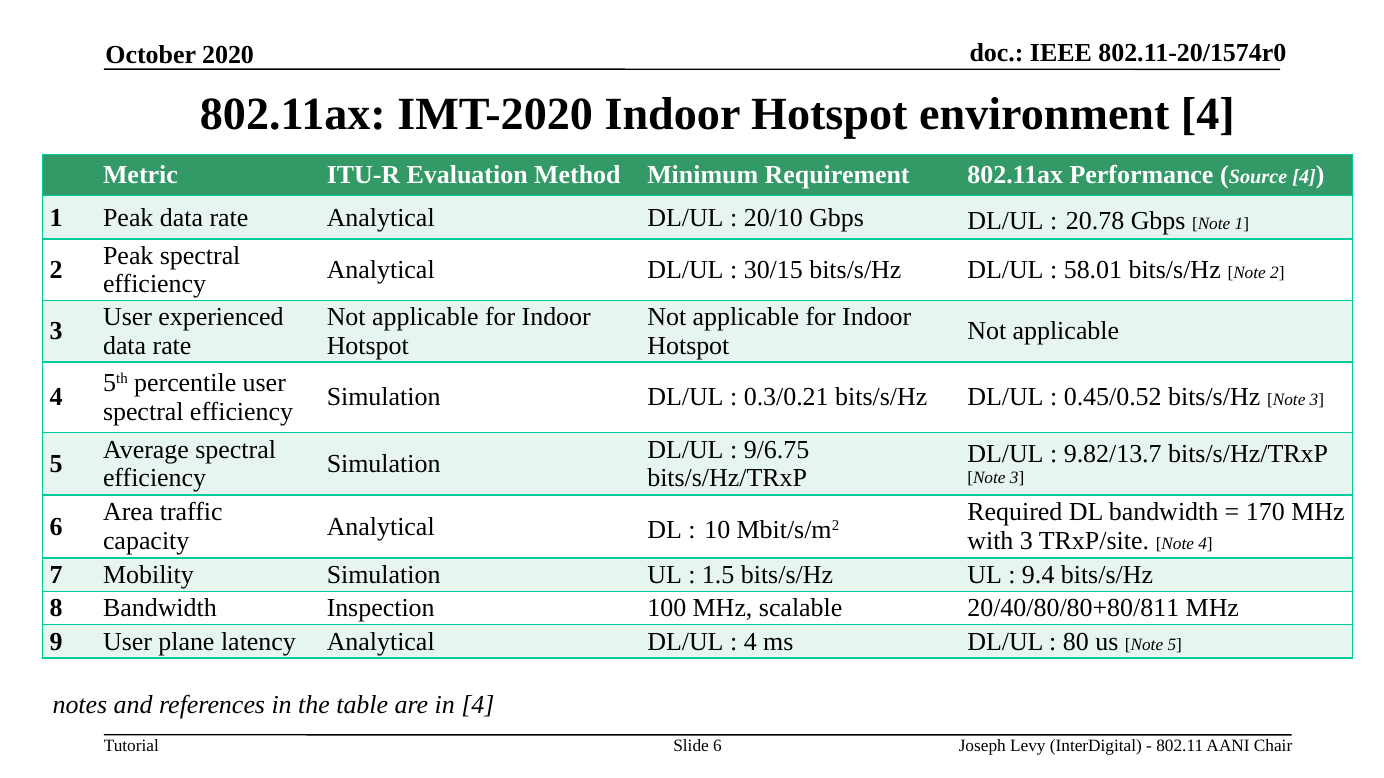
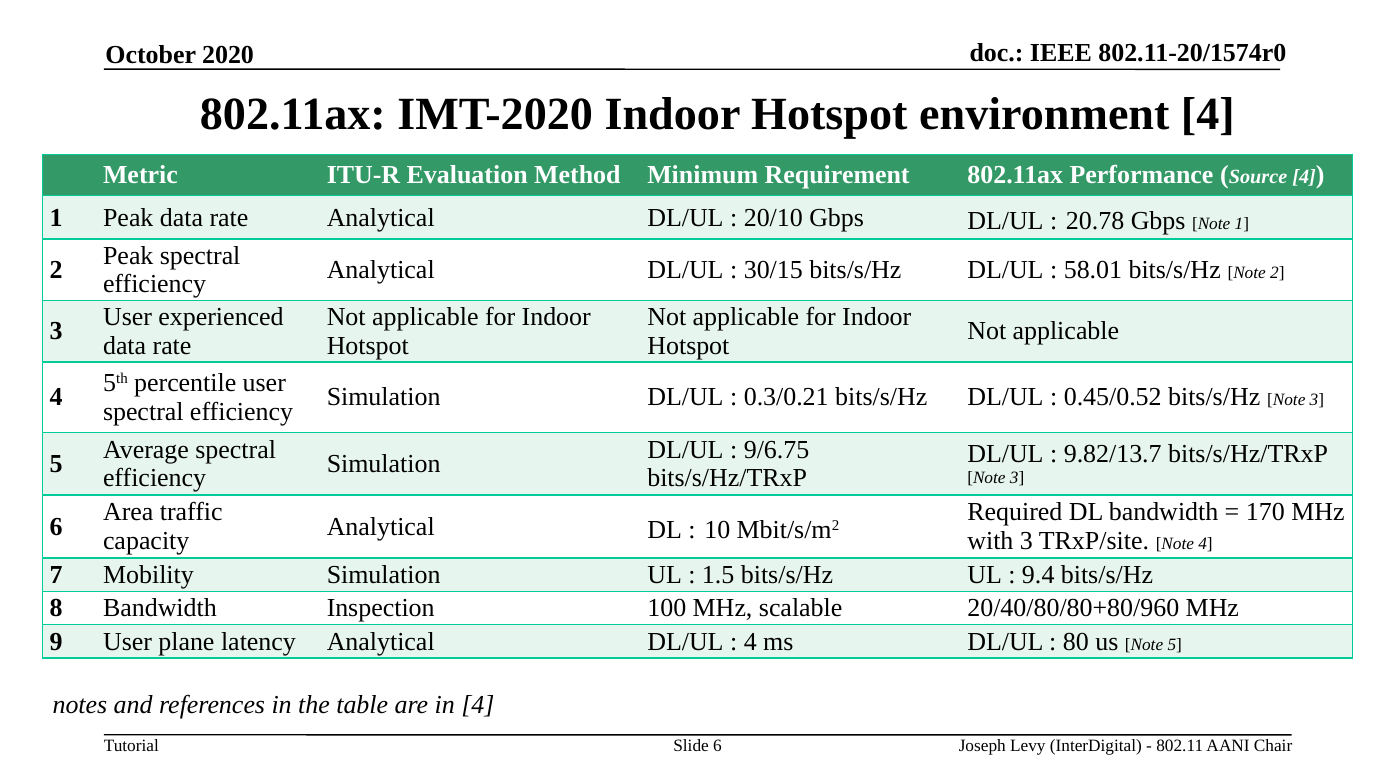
20/40/80/80+80/811: 20/40/80/80+80/811 -> 20/40/80/80+80/960
